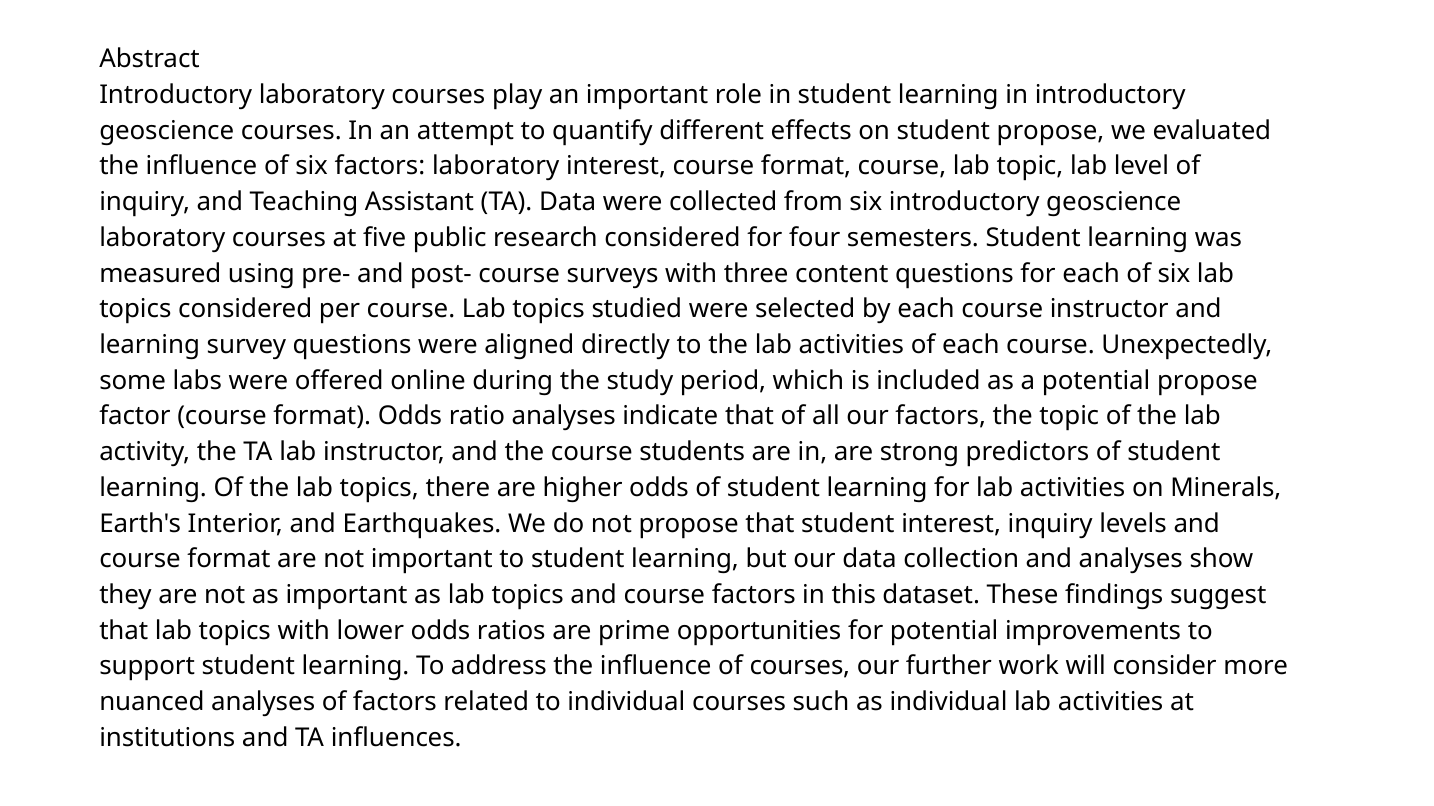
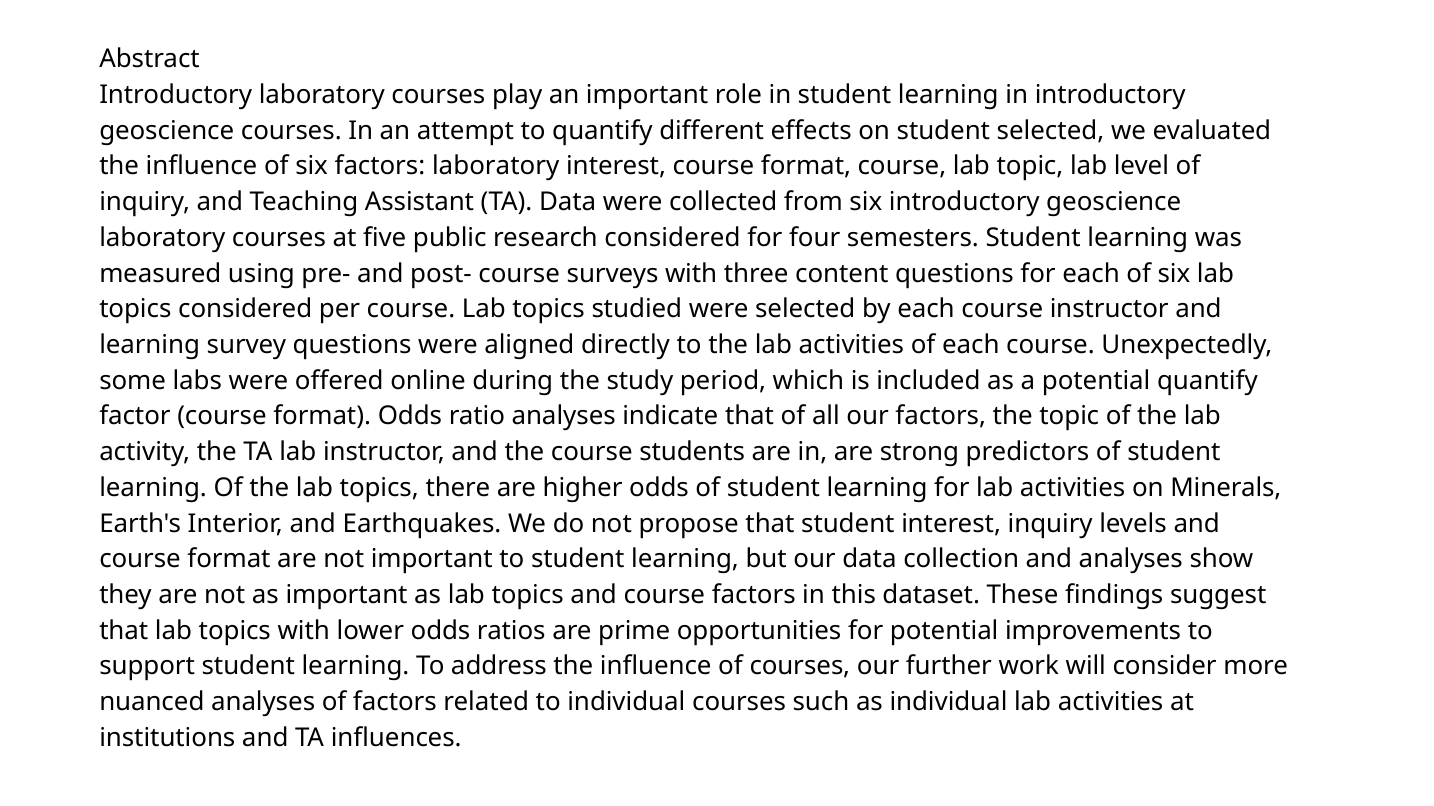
student propose: propose -> selected
potential propose: propose -> quantify
